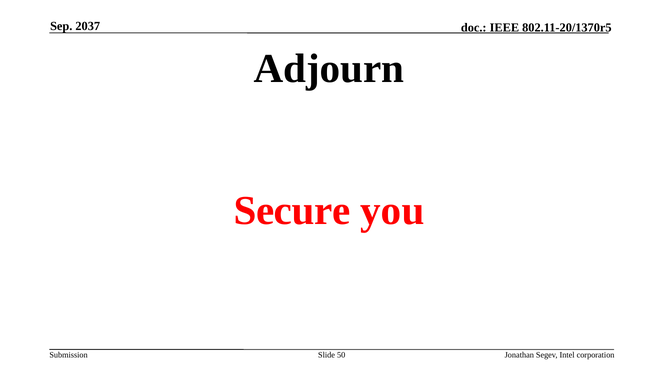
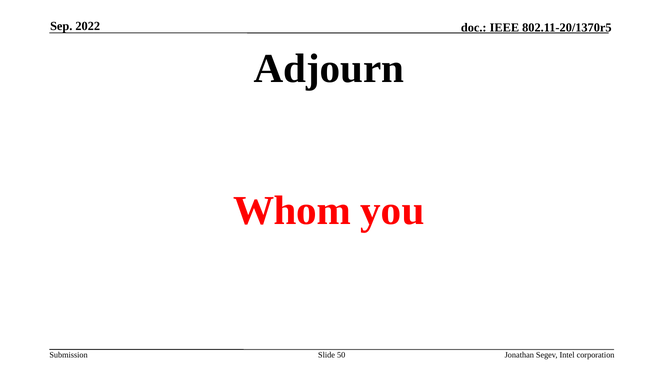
2037: 2037 -> 2022
Secure: Secure -> Whom
